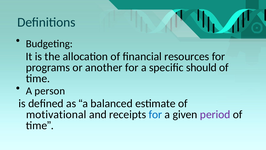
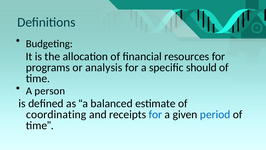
another: another -> analysis
motivational: motivational -> coordinating
period colour: purple -> blue
